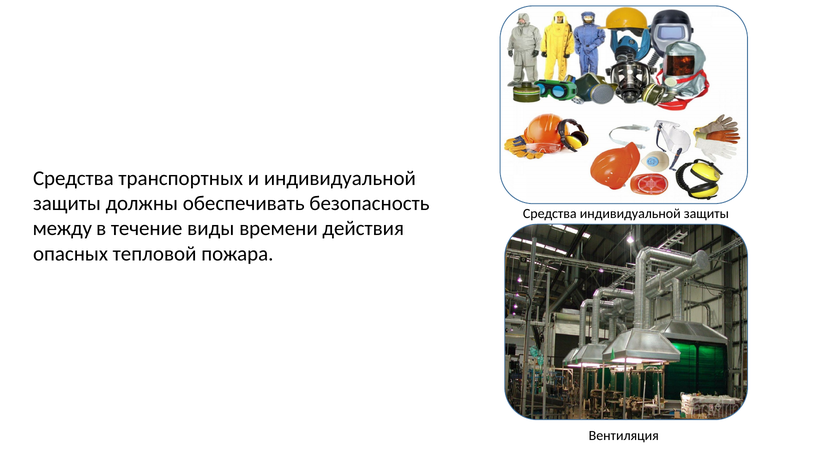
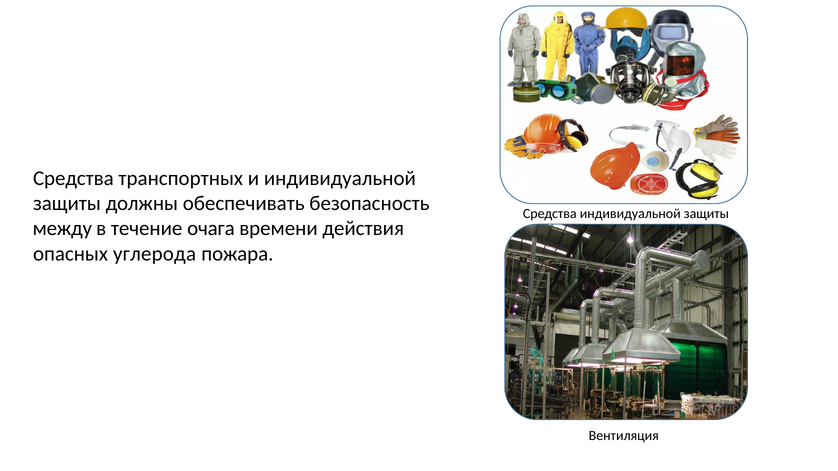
виды: виды -> очага
тепловой: тепловой -> углерода
